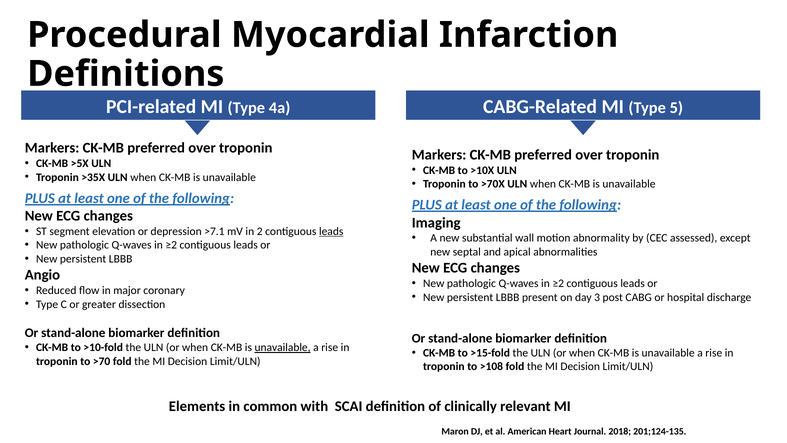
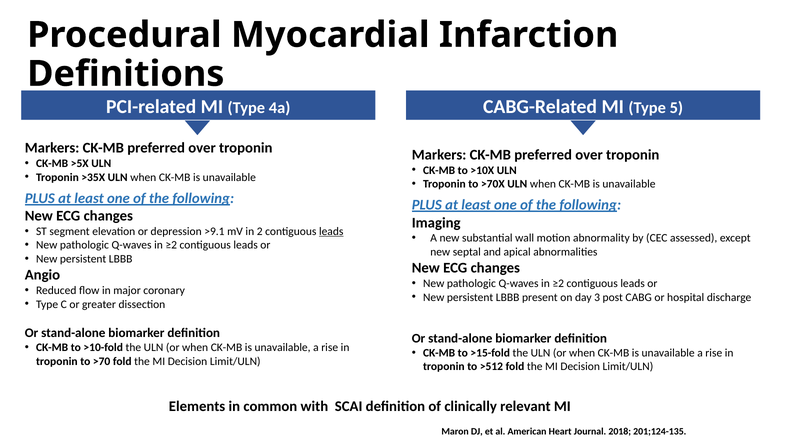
>7.1: >7.1 -> >9.1
unavailable at (283, 347) underline: present -> none
>108: >108 -> >512
